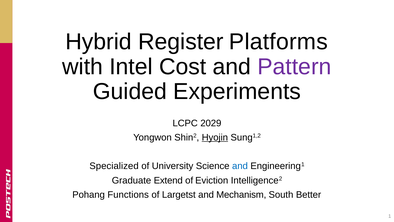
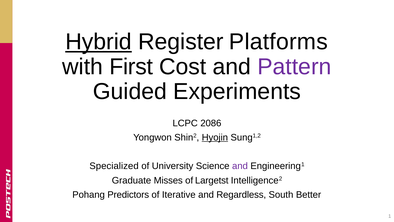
Hybrid underline: none -> present
Intel: Intel -> First
2029: 2029 -> 2086
and at (240, 166) colour: blue -> purple
Extend: Extend -> Misses
Eviction: Eviction -> Largetst
Functions: Functions -> Predictors
Largetst: Largetst -> Iterative
Mechanism: Mechanism -> Regardless
